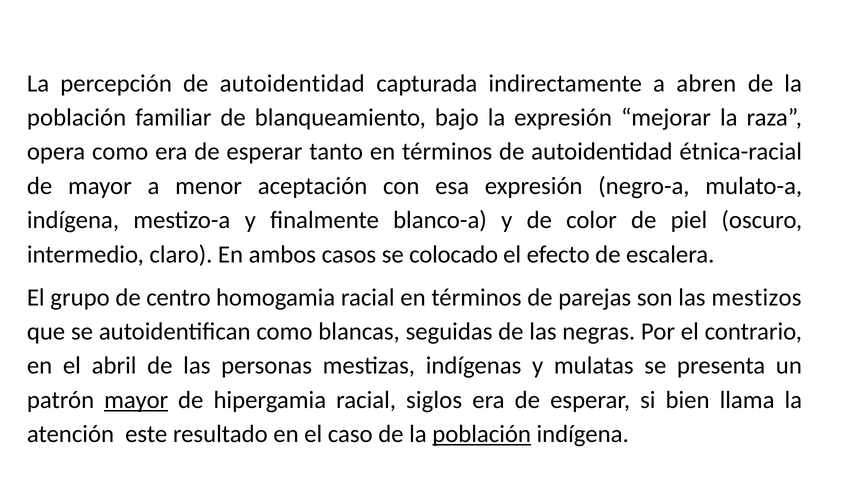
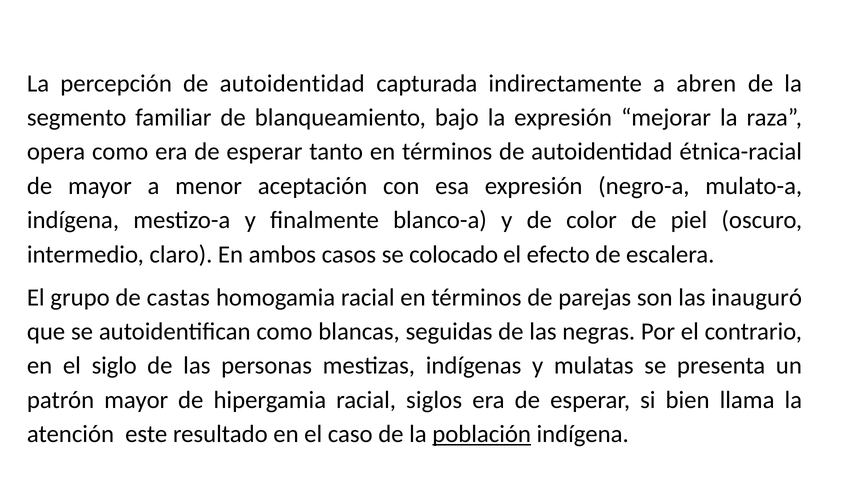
población at (77, 118): población -> segmento
centro: centro -> castas
mestizos: mestizos -> inauguró
abril: abril -> siglo
mayor at (136, 400) underline: present -> none
